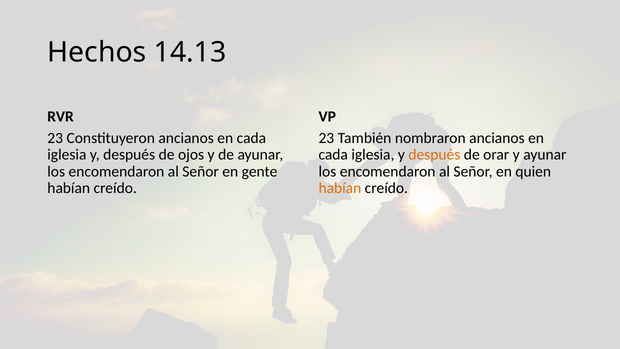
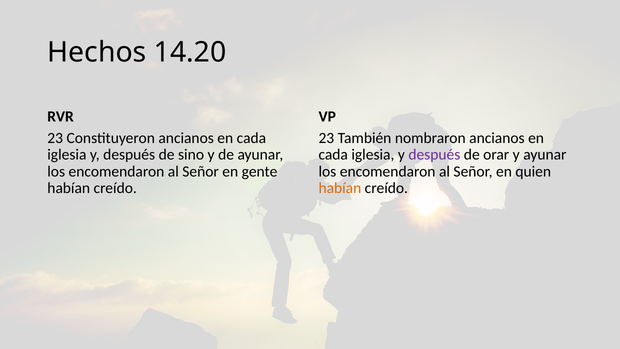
14.13: 14.13 -> 14.20
ojos: ojos -> sino
después at (434, 155) colour: orange -> purple
